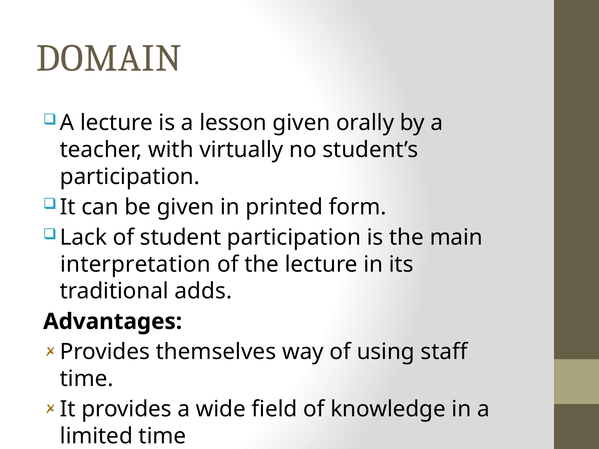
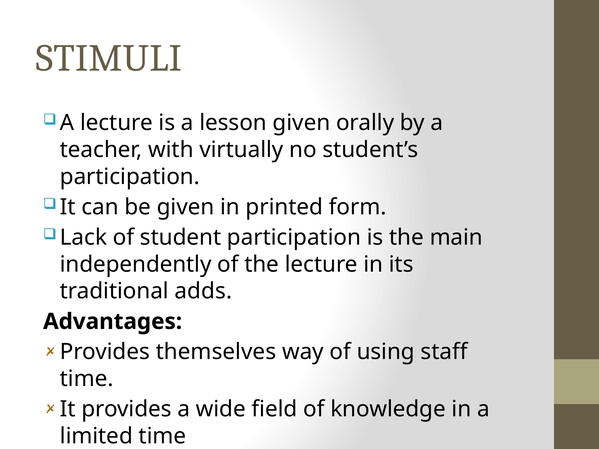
DOMAIN: DOMAIN -> STIMULI
interpretation: interpretation -> independently
